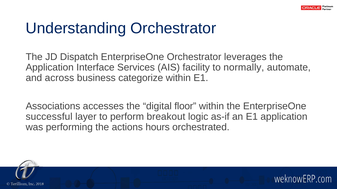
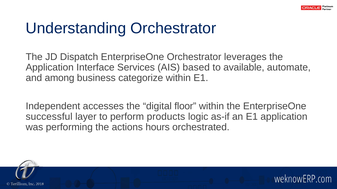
facility: facility -> based
normally: normally -> available
across: across -> among
Associations: Associations -> Independent
breakout: breakout -> products
